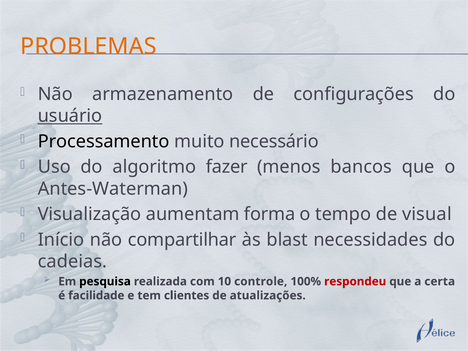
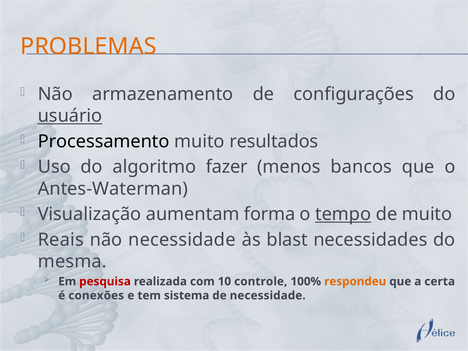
necessário: necessário -> resultados
tempo underline: none -> present
de visual: visual -> muito
Início: Início -> Reais
não compartilhar: compartilhar -> necessidade
cadeias: cadeias -> mesma
pesquisa colour: black -> red
respondeu colour: red -> orange
facilidade: facilidade -> conexões
clientes: clientes -> sistema
de atualizações: atualizações -> necessidade
